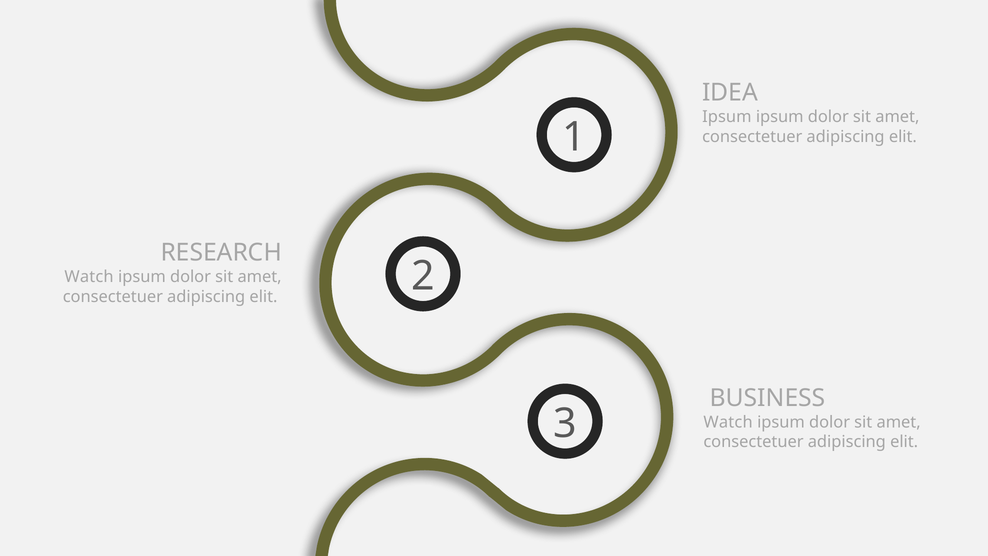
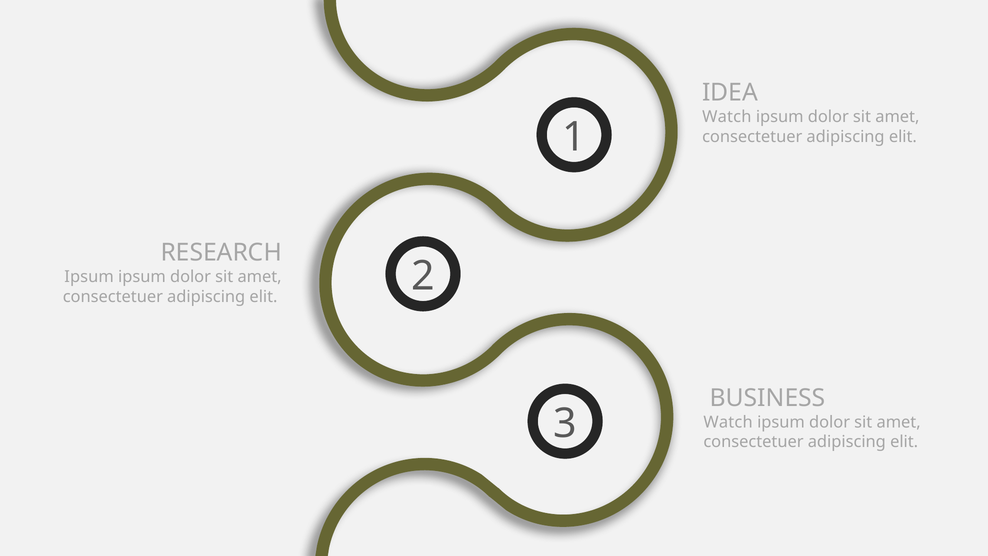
Ipsum at (727, 117): Ipsum -> Watch
Watch at (89, 277): Watch -> Ipsum
